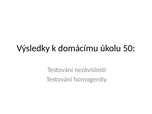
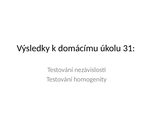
50: 50 -> 31
